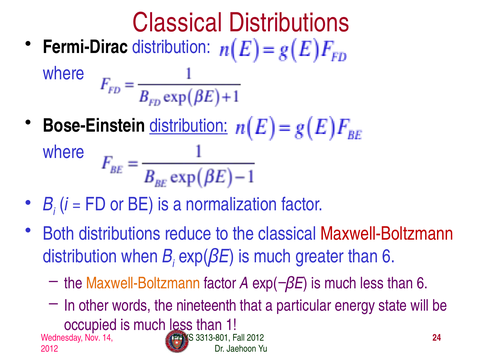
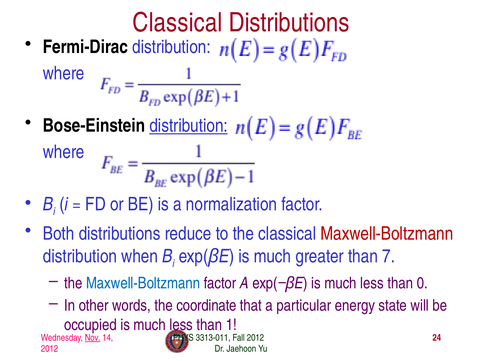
greater than 6: 6 -> 7
Maxwell-Boltzmann at (143, 284) colour: orange -> blue
less than 6: 6 -> 0
nineteenth: nineteenth -> coordinate
Nov underline: none -> present
3313-801: 3313-801 -> 3313-011
